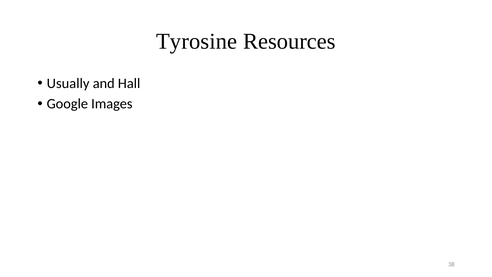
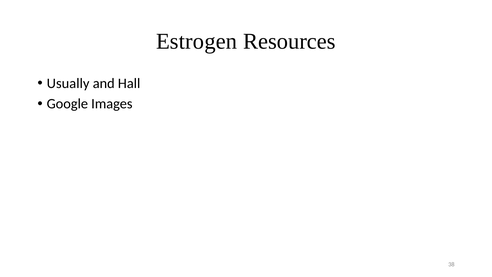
Tyrosine: Tyrosine -> Estrogen
